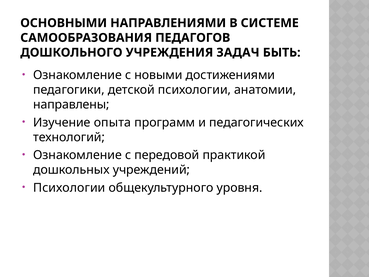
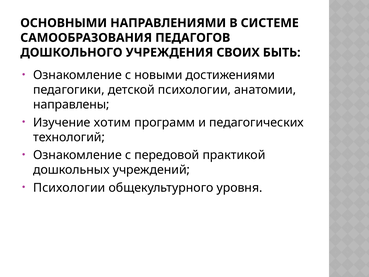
ЗАДАЧ: ЗАДАЧ -> СВОИХ
опыта: опыта -> хотим
